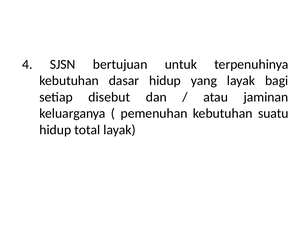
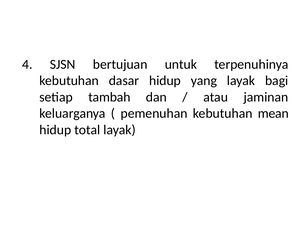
disebut: disebut -> tambah
suatu: suatu -> mean
